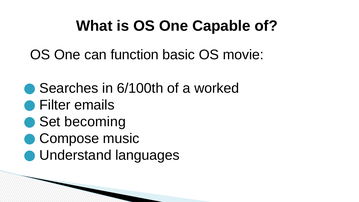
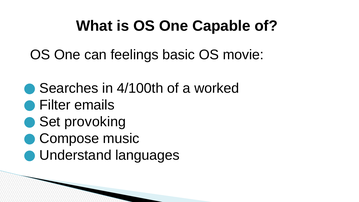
function: function -> feelings
6/100th: 6/100th -> 4/100th
becoming: becoming -> provoking
